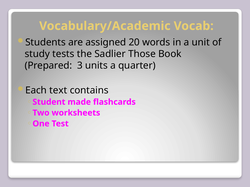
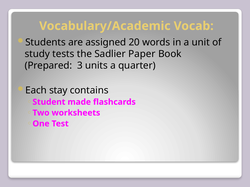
Those: Those -> Paper
text: text -> stay
